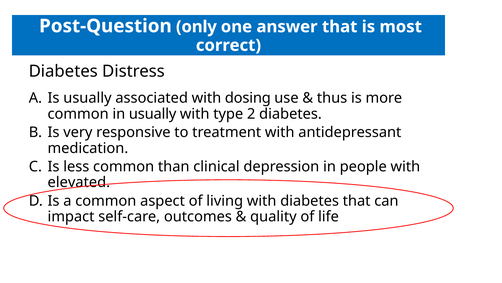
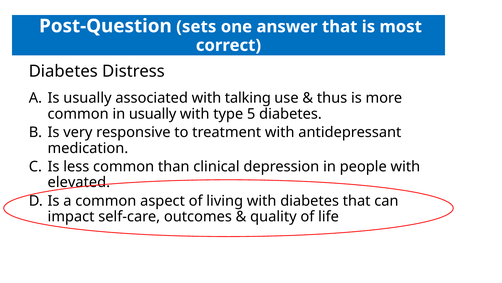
only: only -> sets
dosing: dosing -> talking
2: 2 -> 5
